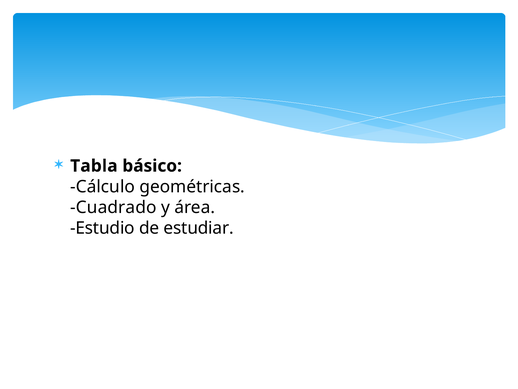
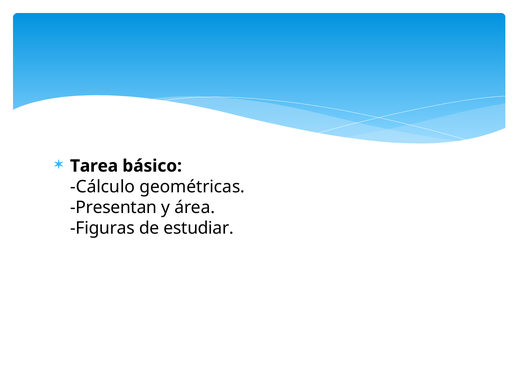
Tabla: Tabla -> Tarea
Cuadrado: Cuadrado -> Presentan
Estudio: Estudio -> Figuras
